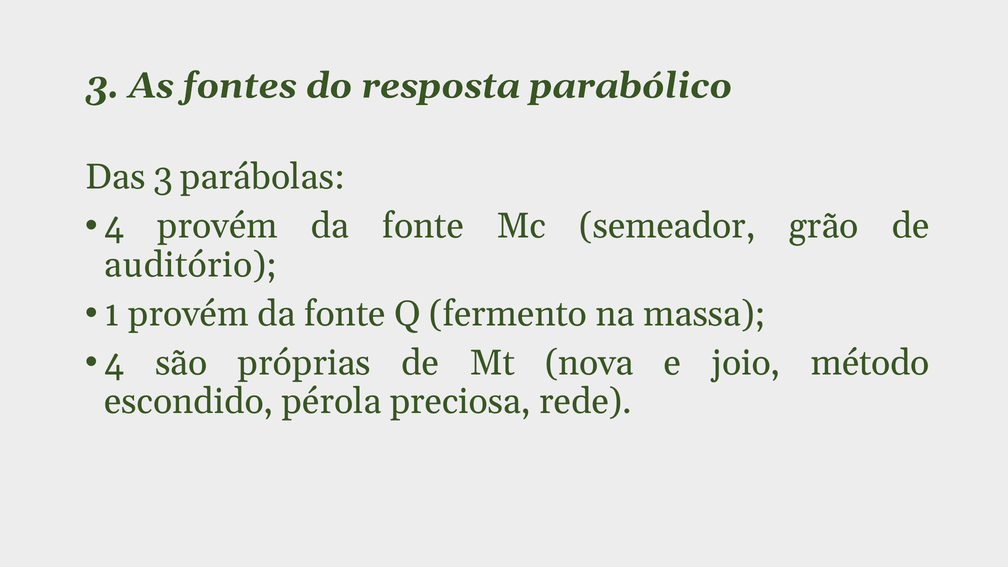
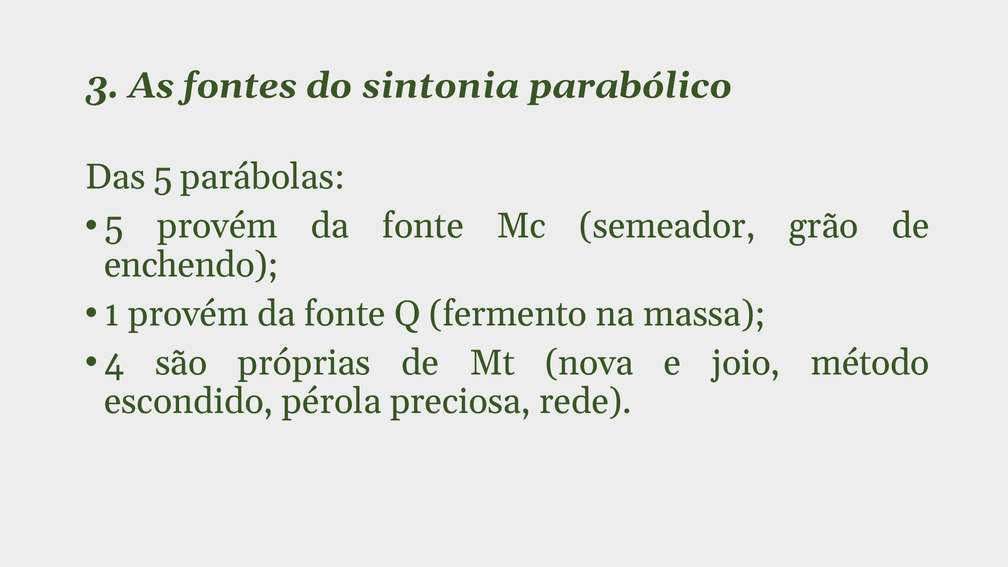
resposta: resposta -> sintonia
Das 3: 3 -> 5
4 at (114, 226): 4 -> 5
auditório: auditório -> enchendo
